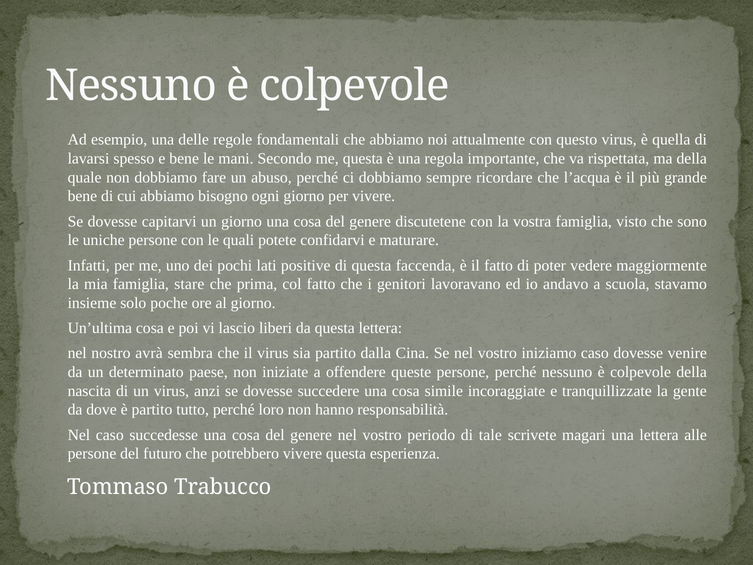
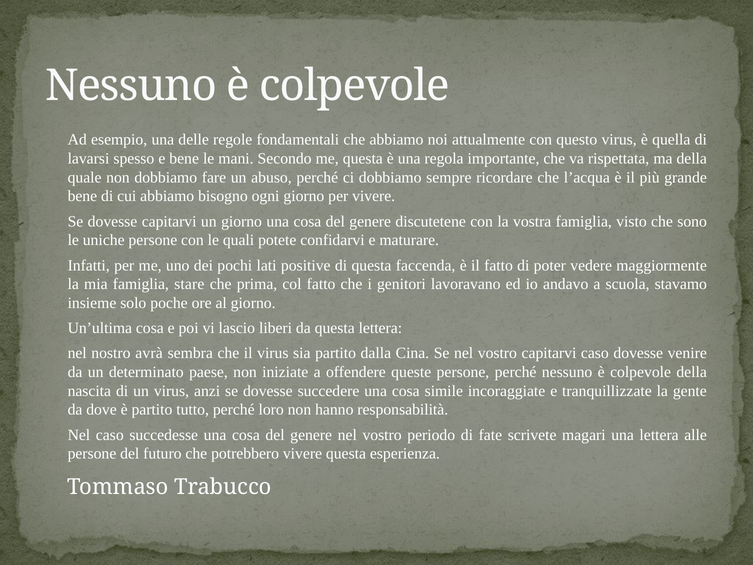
vostro iniziamo: iniziamo -> capitarvi
tale: tale -> fate
